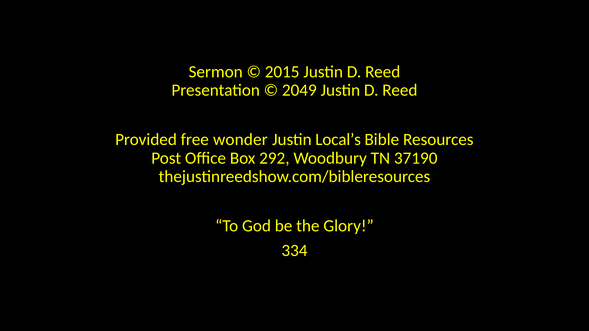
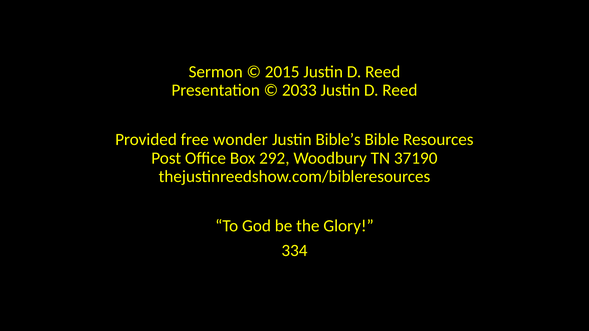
2049: 2049 -> 2033
Local’s: Local’s -> Bible’s
